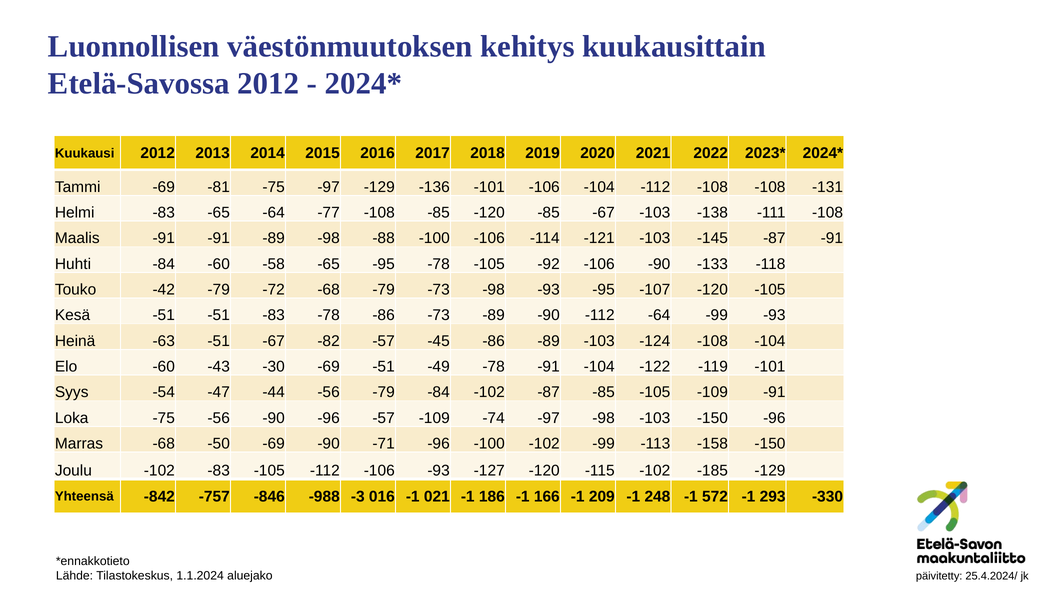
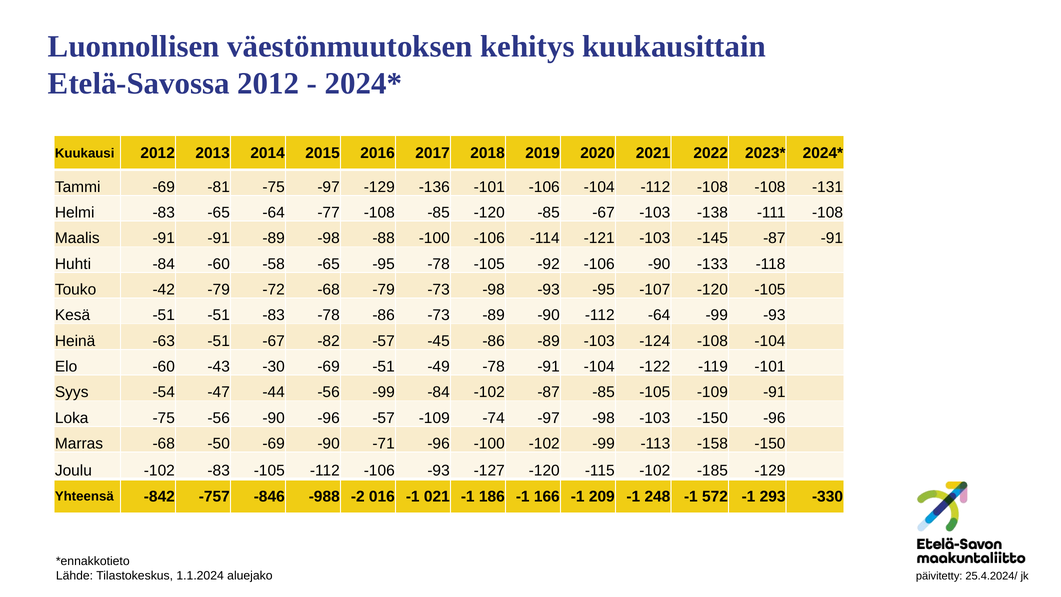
-56 -79: -79 -> -99
-3: -3 -> -2
